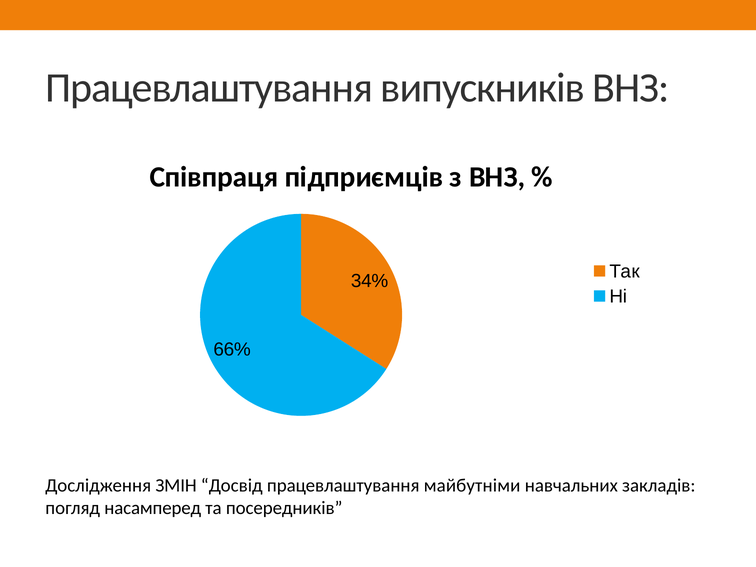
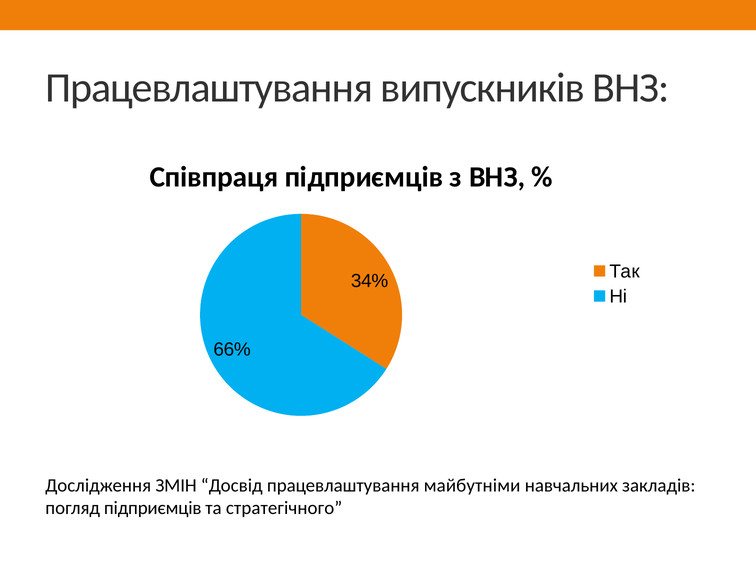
погляд насамперед: насамперед -> підприємців
посередників: посередників -> стратегічного
